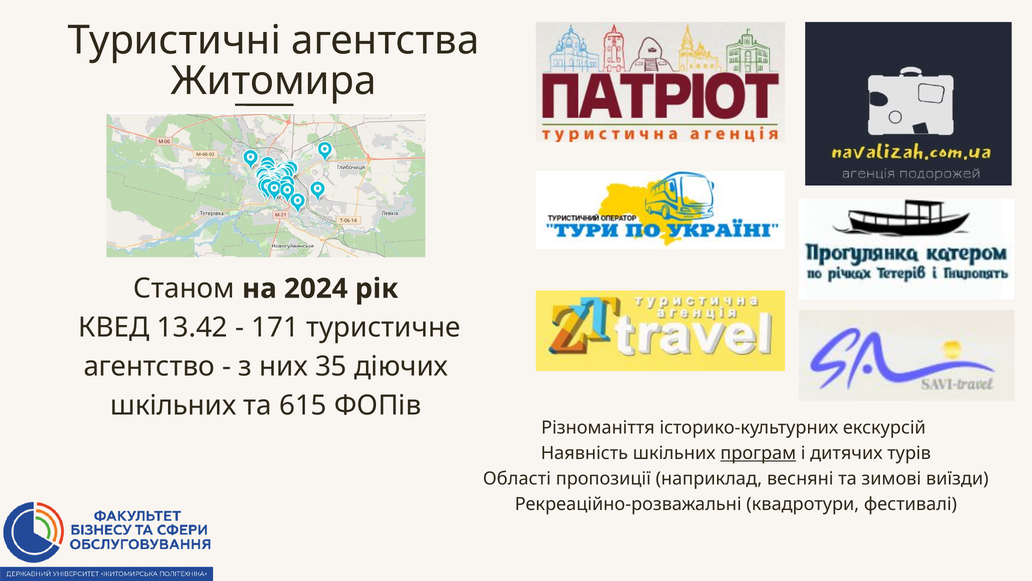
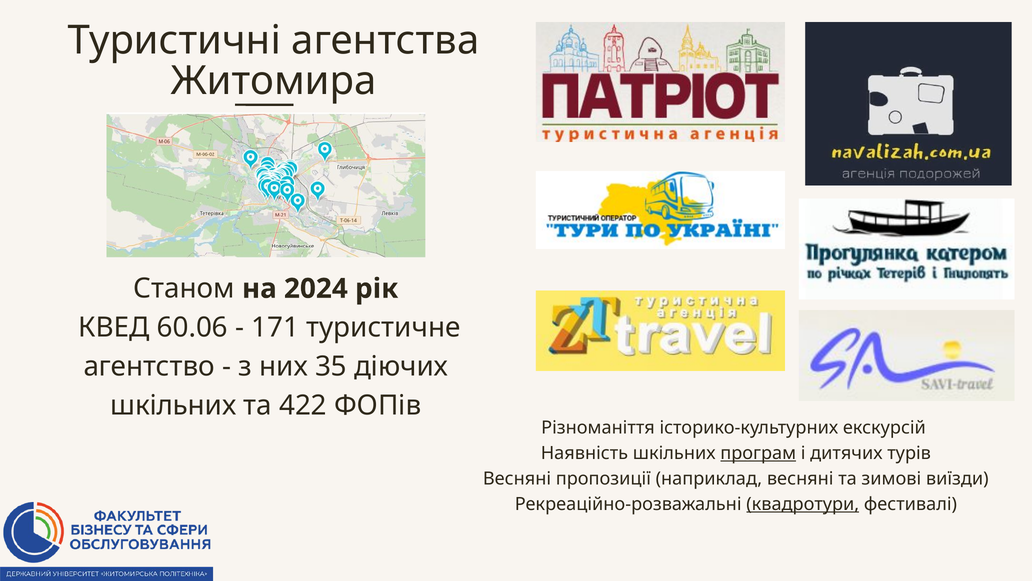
13.42: 13.42 -> 60.06
615: 615 -> 422
Області at (517, 478): Області -> Весняні
квадротури underline: none -> present
